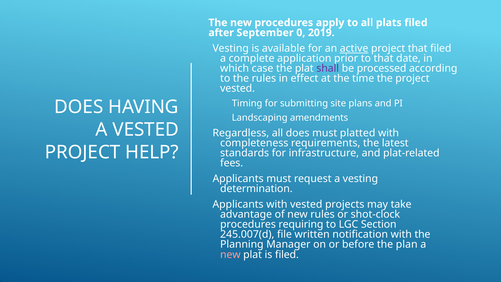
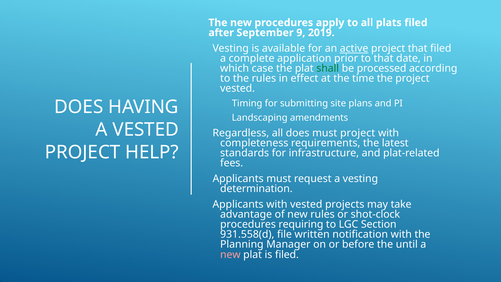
0: 0 -> 9
shall colour: purple -> green
must platted: platted -> project
245.007(d: 245.007(d -> 931.558(d
plan: plan -> until
